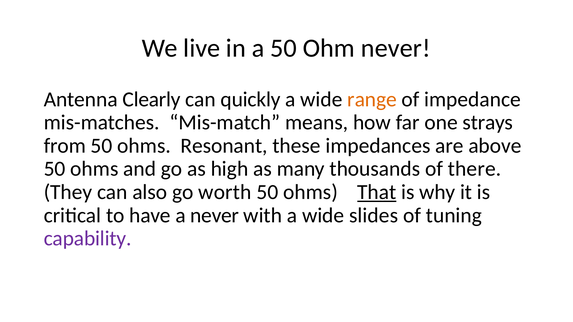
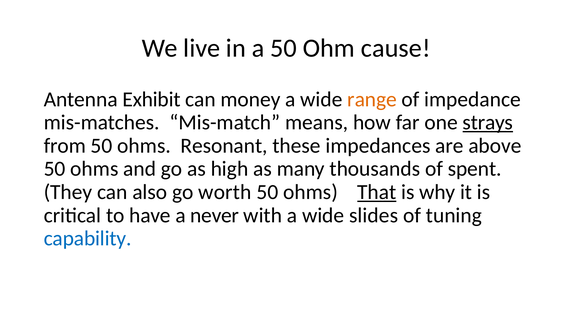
Ohm never: never -> cause
Clearly: Clearly -> Exhibit
quickly: quickly -> money
strays underline: none -> present
there: there -> spent
capability colour: purple -> blue
